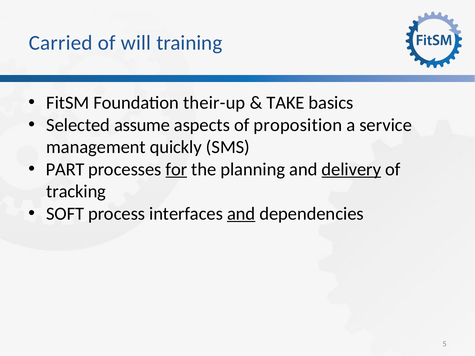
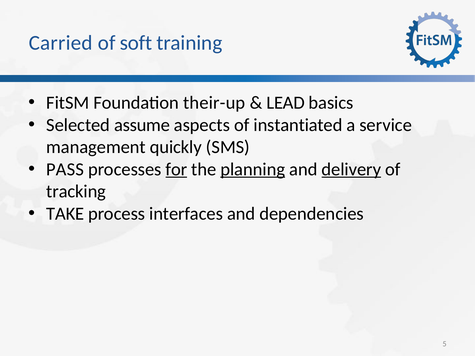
will: will -> soft
TAKE: TAKE -> LEAD
proposition: proposition -> instantiated
PART: PART -> PASS
planning underline: none -> present
SOFT: SOFT -> TAKE
and at (241, 214) underline: present -> none
